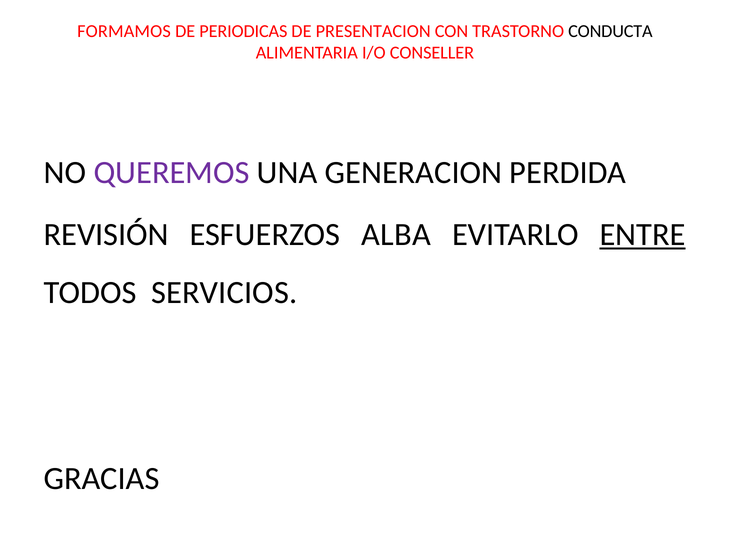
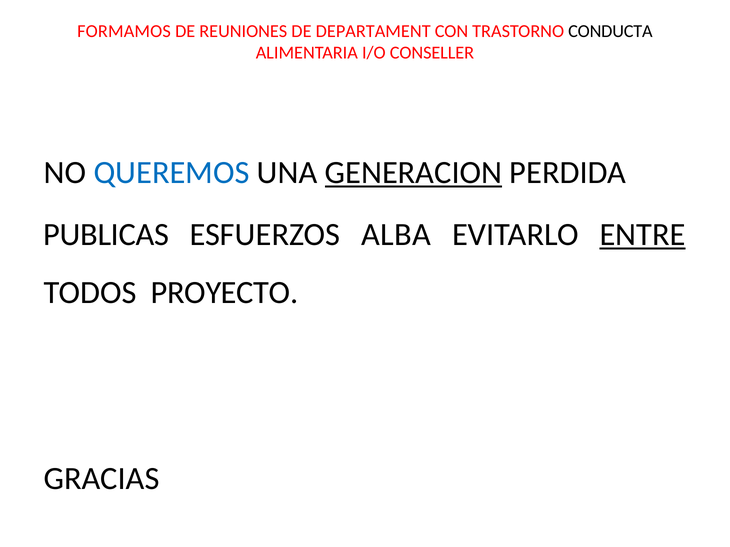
PERIODICAS: PERIODICAS -> REUNIONES
PRESENTACION: PRESENTACION -> DEPARTAMENT
QUEREMOS colour: purple -> blue
GENERACION underline: none -> present
REVISIÓN: REVISIÓN -> PUBLICAS
SERVICIOS: SERVICIOS -> PROYECTO
